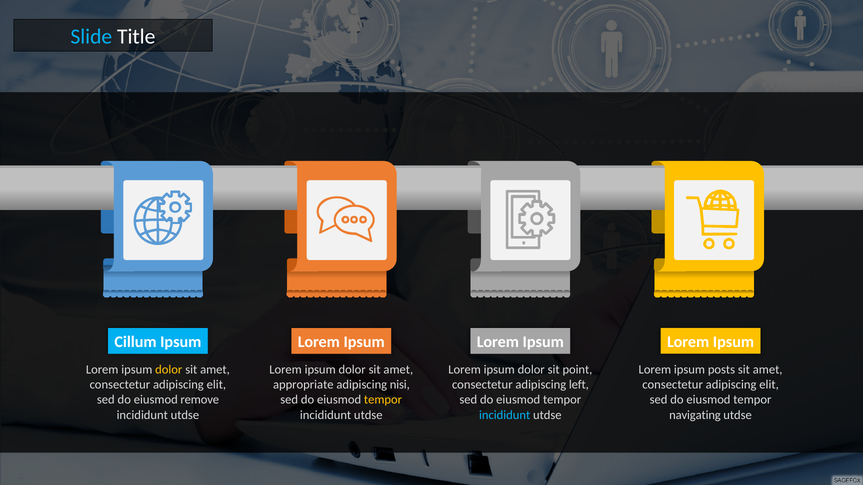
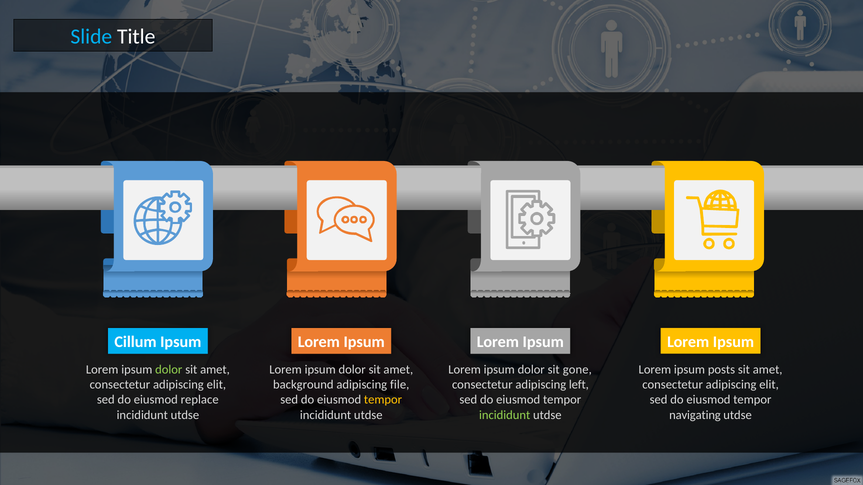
dolor at (169, 370) colour: yellow -> light green
point: point -> gone
appropriate: appropriate -> background
nisi: nisi -> file
remove: remove -> replace
incididunt at (505, 415) colour: light blue -> light green
